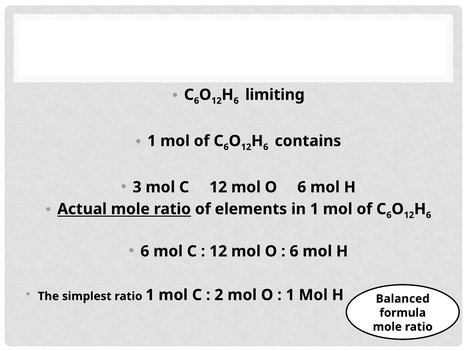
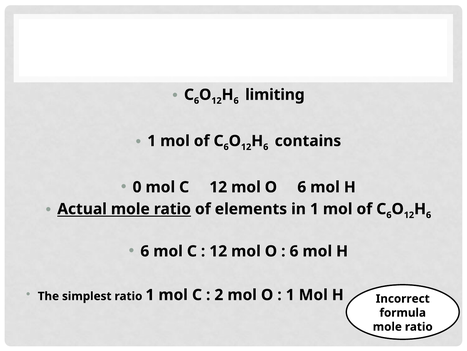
3: 3 -> 0
Balanced: Balanced -> Incorrect
